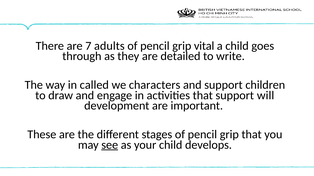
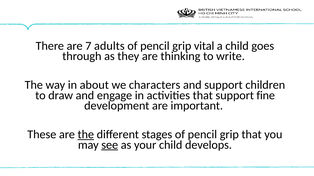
detailed: detailed -> thinking
called: called -> about
will: will -> fine
the at (86, 135) underline: none -> present
